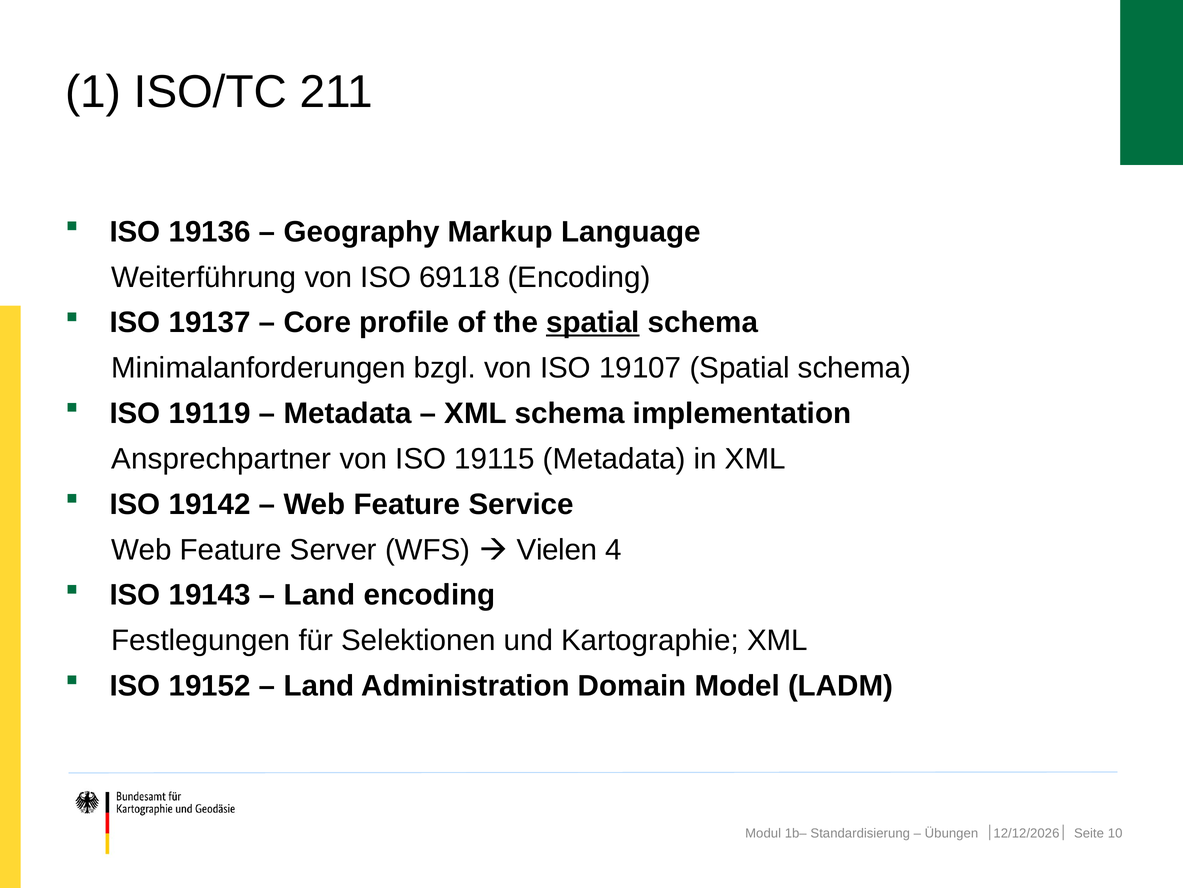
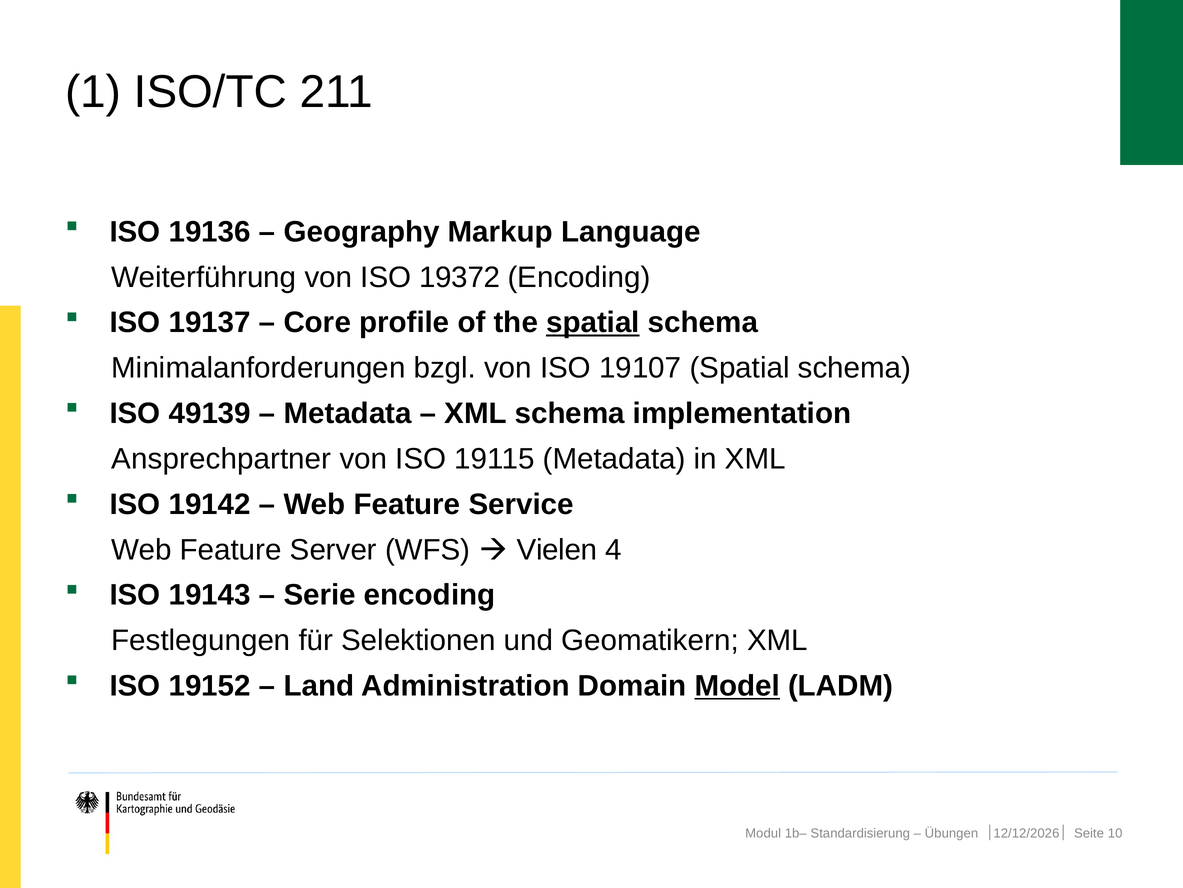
69118: 69118 -> 19372
19119: 19119 -> 49139
Land at (320, 595): Land -> Serie
Kartographie: Kartographie -> Geomatikern
Model underline: none -> present
